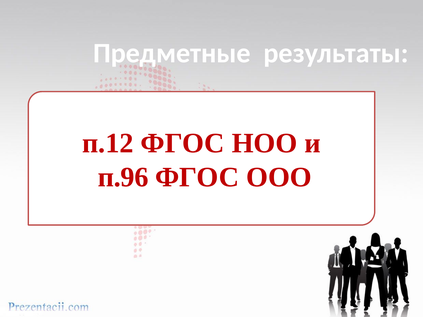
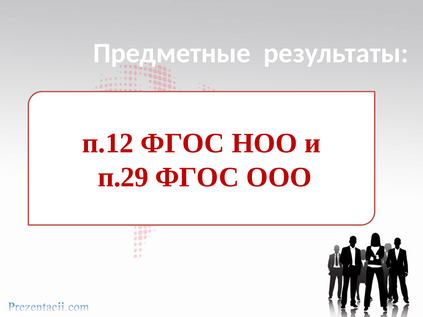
п.96: п.96 -> п.29
